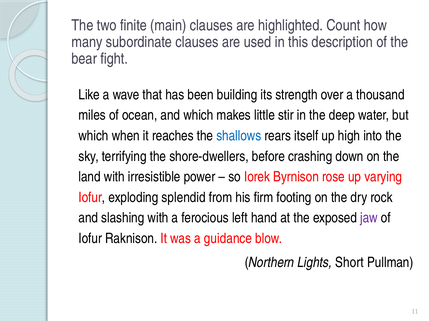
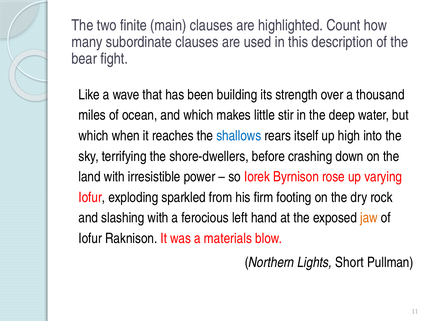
splendid: splendid -> sparkled
jaw colour: purple -> orange
guidance: guidance -> materials
